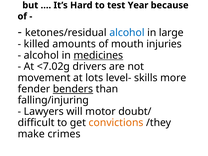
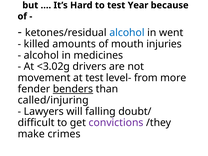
large: large -> went
medicines underline: present -> none
<7.02g: <7.02g -> <3.02g
at lots: lots -> test
skills: skills -> from
falling/injuring: falling/injuring -> called/injuring
motor: motor -> falling
convictions colour: orange -> purple
